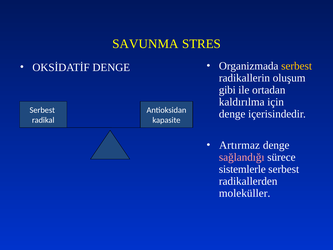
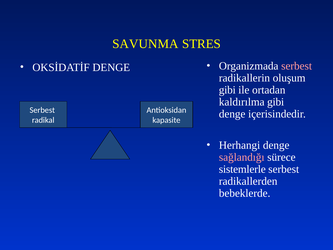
serbest at (297, 66) colour: yellow -> pink
kaldırılma için: için -> gibi
Artırmaz: Artırmaz -> Herhangi
moleküller: moleküller -> bebeklerde
